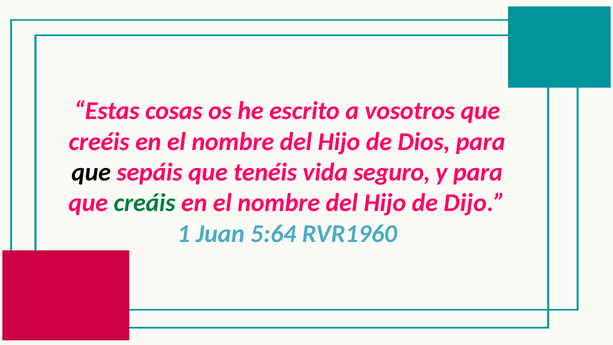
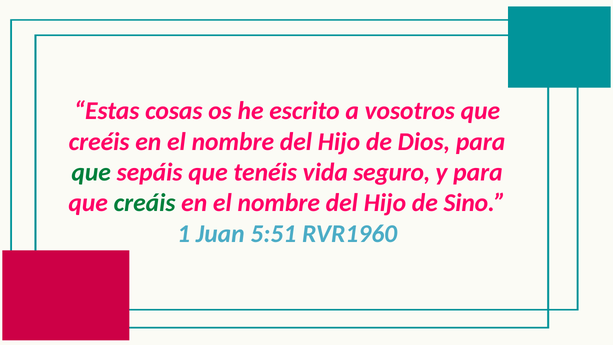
que at (91, 172) colour: black -> green
Dijo: Dijo -> Sino
5:64: 5:64 -> 5:51
